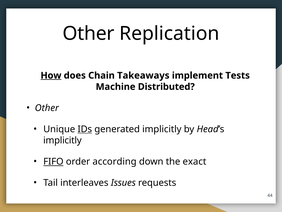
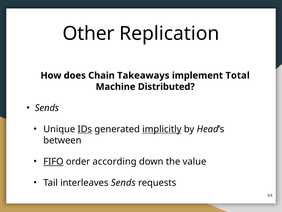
How underline: present -> none
Tests: Tests -> Total
Other at (47, 108): Other -> Sends
implicitly at (162, 129) underline: none -> present
implicitly at (62, 140): implicitly -> between
exact: exact -> value
interleaves Issues: Issues -> Sends
